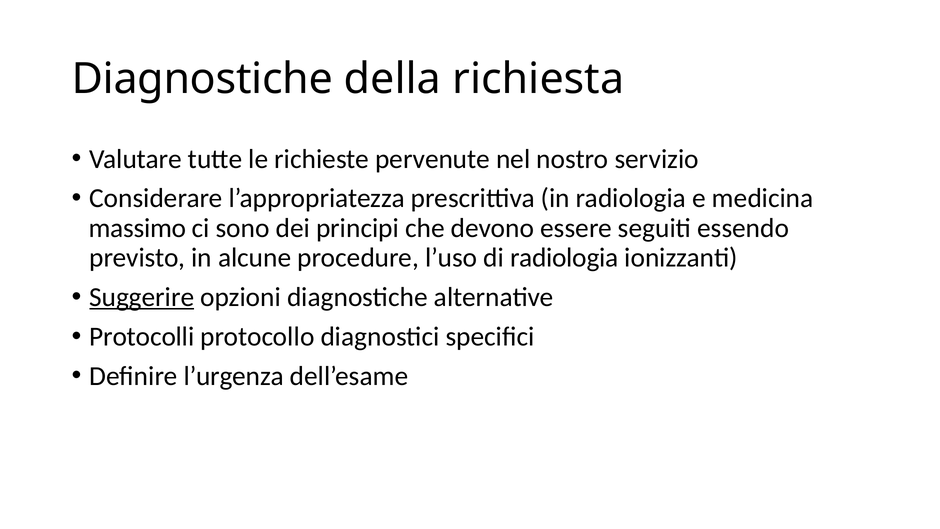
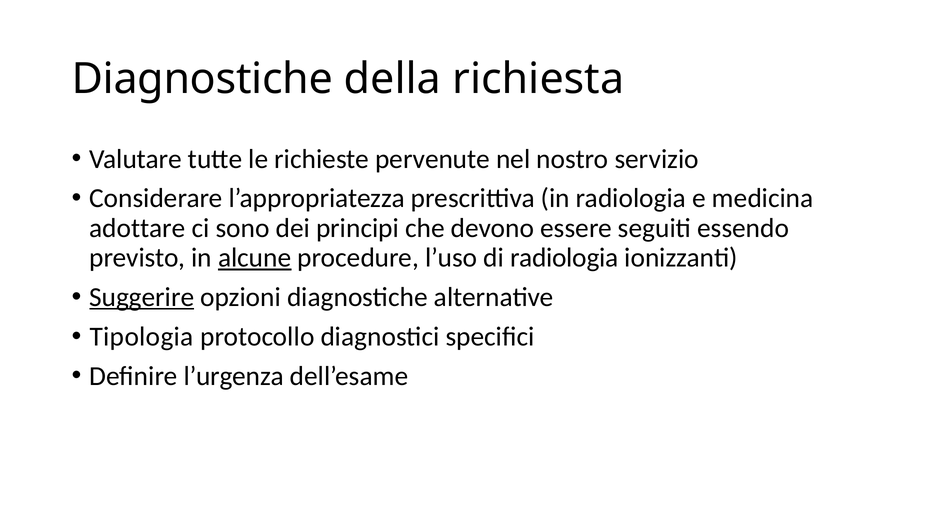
massimo: massimo -> adottare
alcune underline: none -> present
Protocolli: Protocolli -> Tipologia
